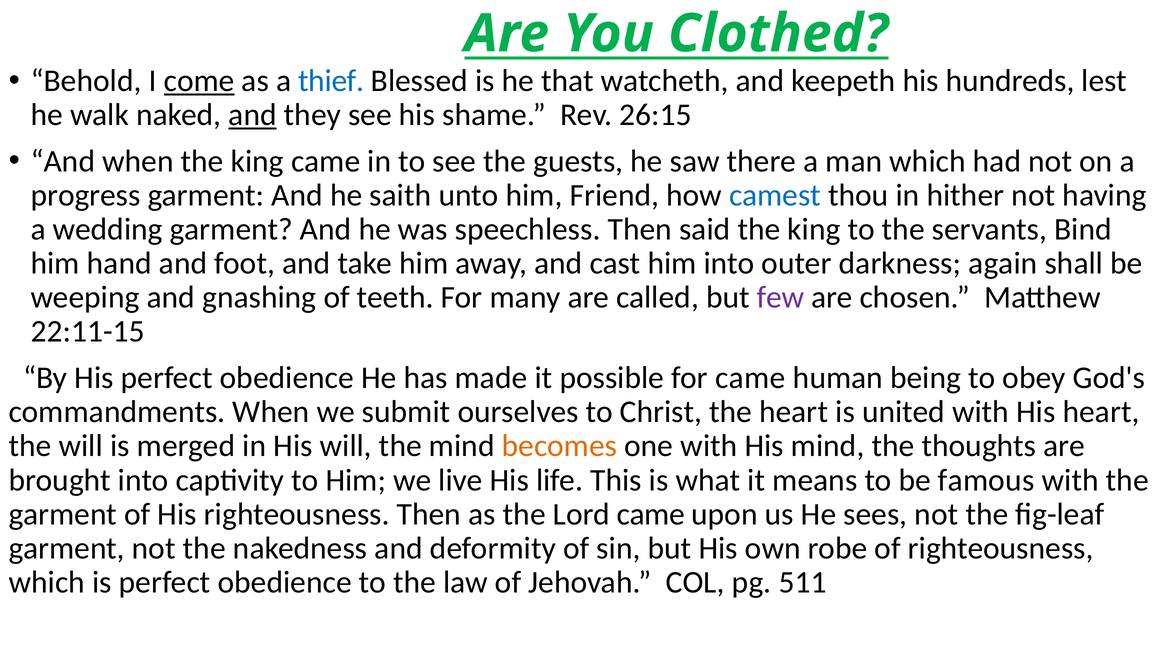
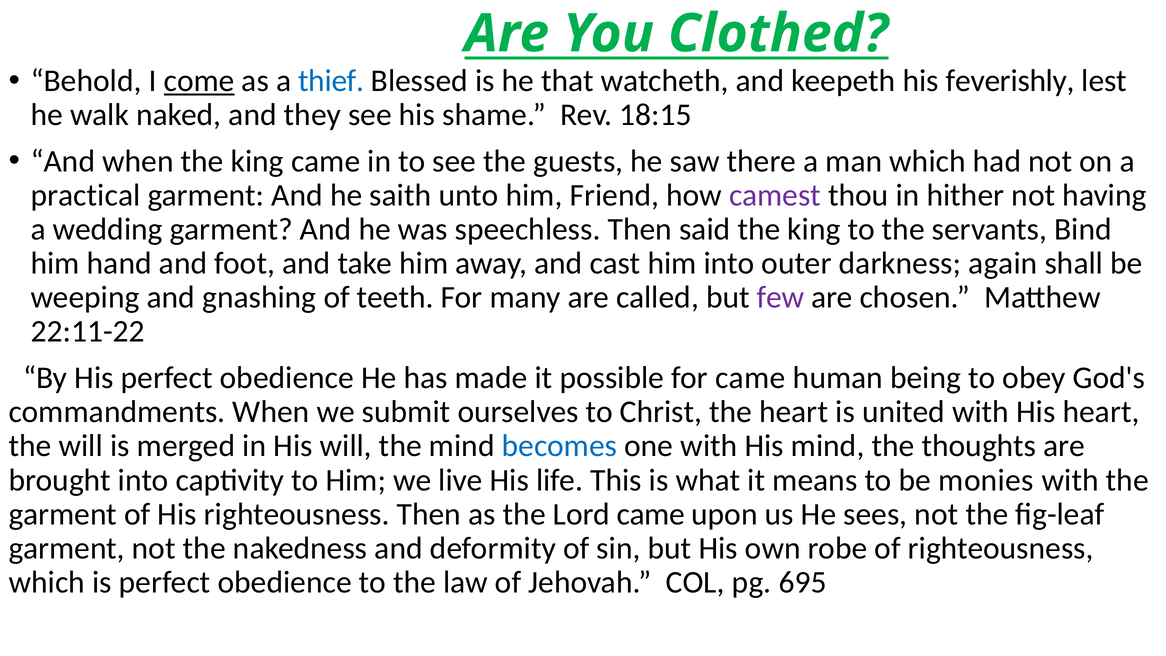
hundreds: hundreds -> feverishly
and at (253, 115) underline: present -> none
26:15: 26:15 -> 18:15
progress: progress -> practical
camest colour: blue -> purple
22:11-15: 22:11-15 -> 22:11-22
becomes colour: orange -> blue
famous: famous -> monies
511: 511 -> 695
